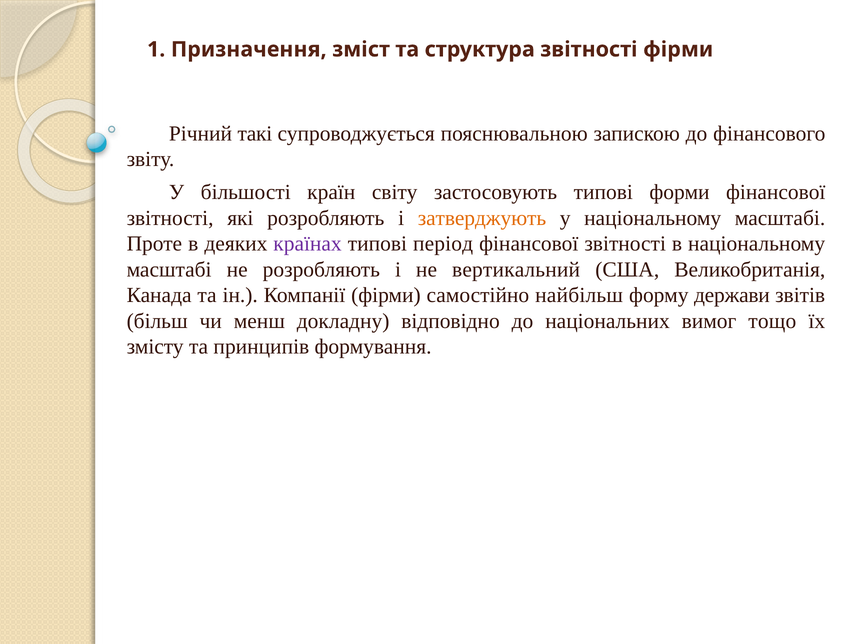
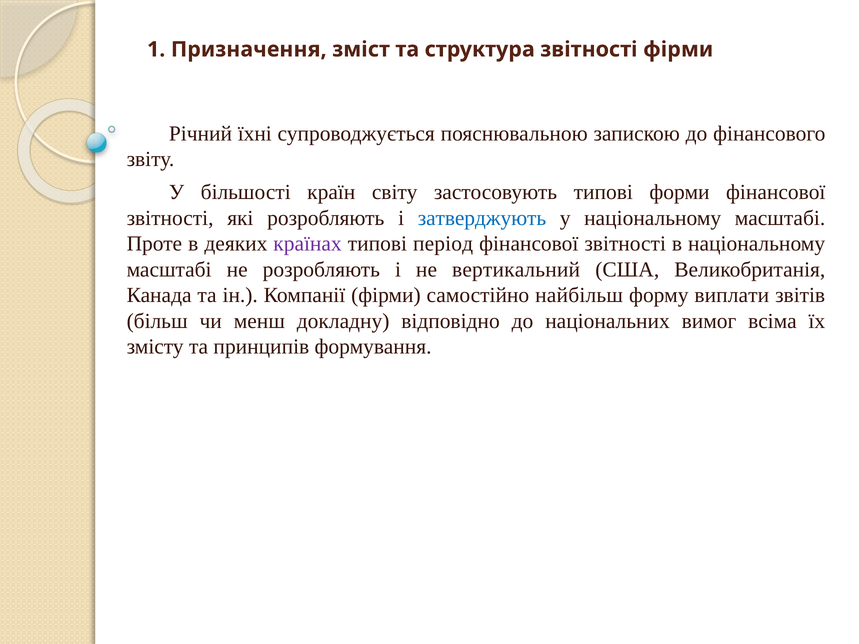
такі: такі -> їхні
затверджують colour: orange -> blue
держави: держави -> виплати
тощо: тощо -> всіма
